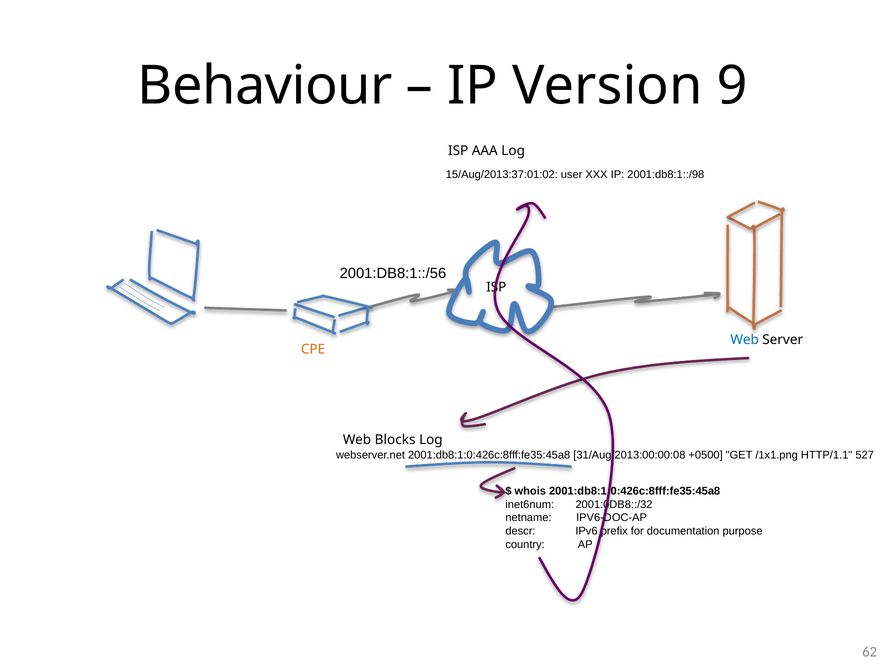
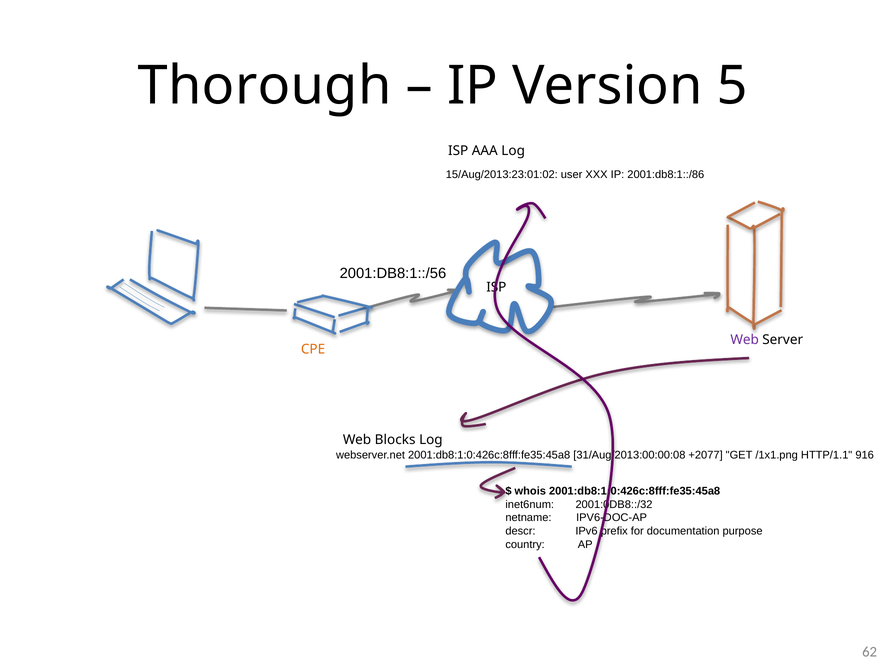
Behaviour: Behaviour -> Thorough
9: 9 -> 5
15/Aug/2013:37:01:02: 15/Aug/2013:37:01:02 -> 15/Aug/2013:23:01:02
2001:db8:1::/98: 2001:db8:1::/98 -> 2001:db8:1::/86
Web at (745, 340) colour: blue -> purple
+0500: +0500 -> +2077
527: 527 -> 916
